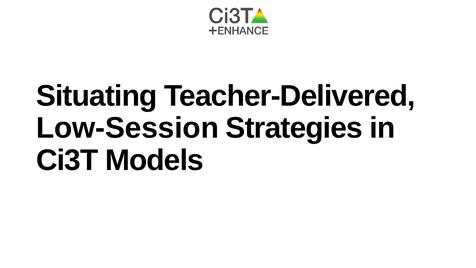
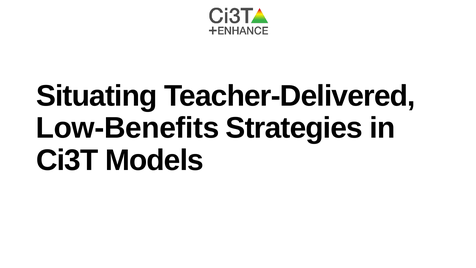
Low-Session: Low-Session -> Low-Benefits
